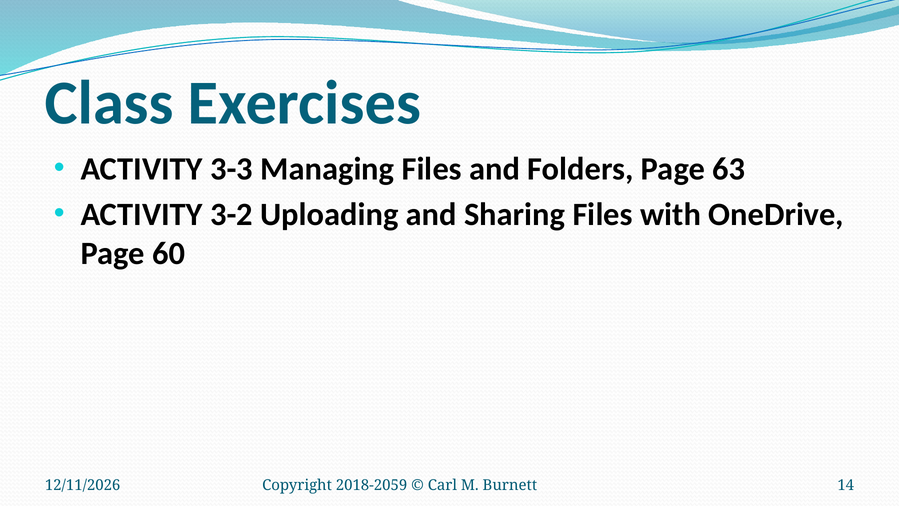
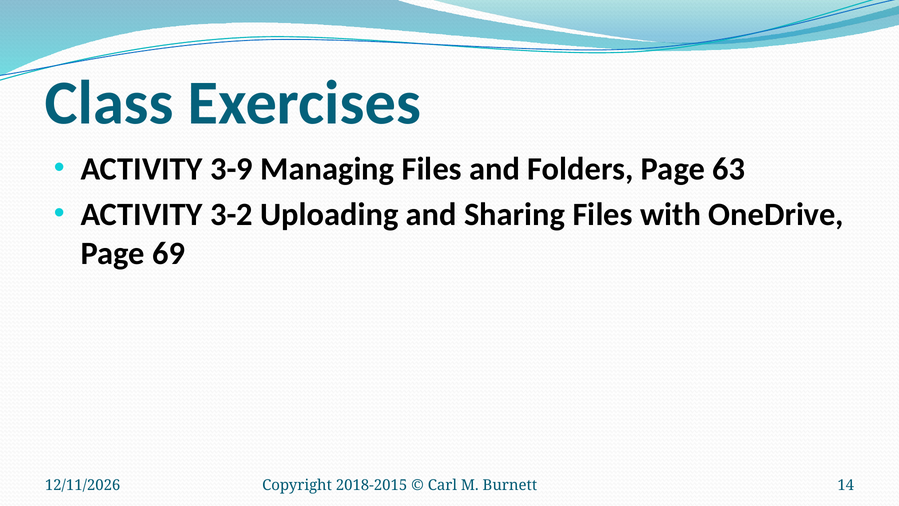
3-3: 3-3 -> 3-9
60: 60 -> 69
2018-2059: 2018-2059 -> 2018-2015
